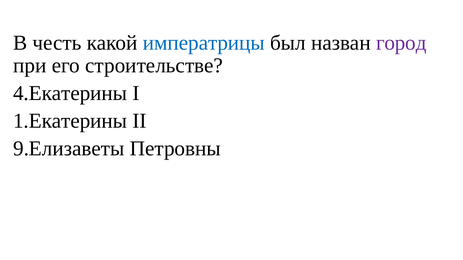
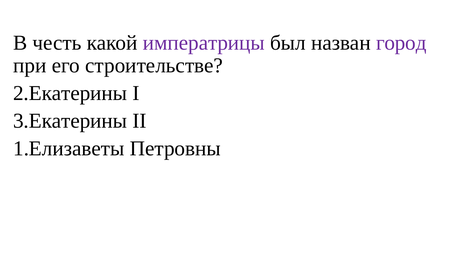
императрицы colour: blue -> purple
4.Екатерины: 4.Екатерины -> 2.Екатерины
1.Екатерины: 1.Екатерины -> 3.Екатерины
9.Елизаветы: 9.Елизаветы -> 1.Елизаветы
